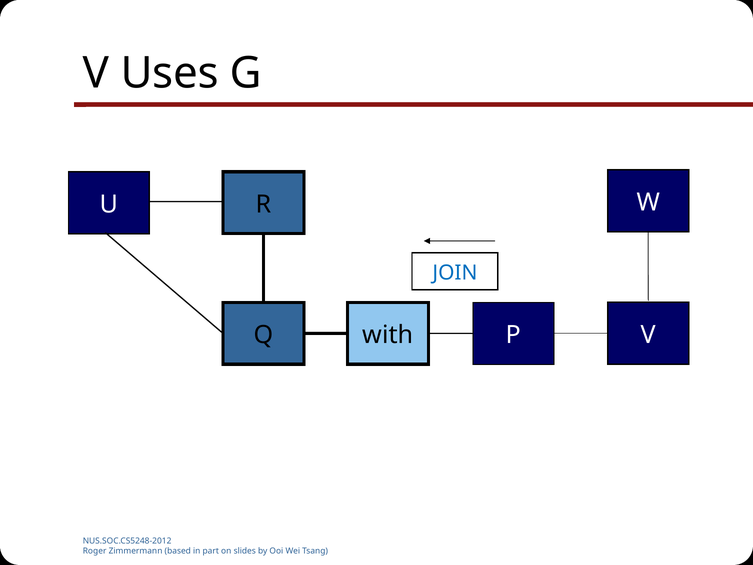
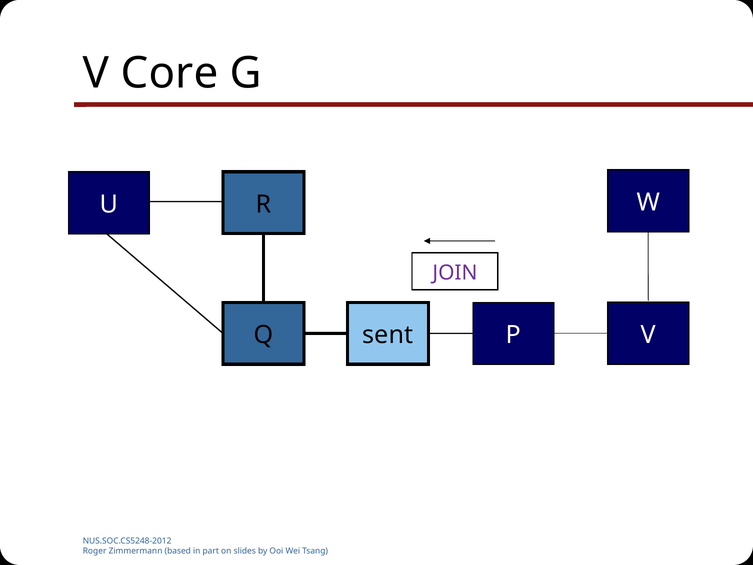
Uses: Uses -> Core
JOIN colour: blue -> purple
with: with -> sent
